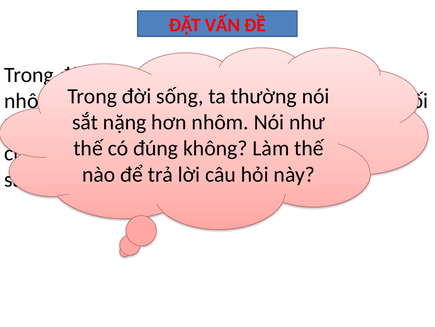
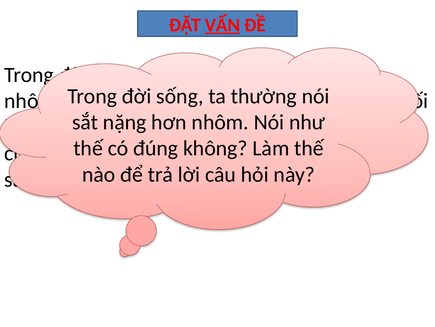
VẤN underline: none -> present
